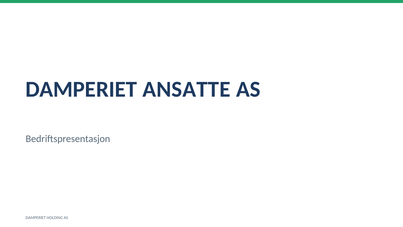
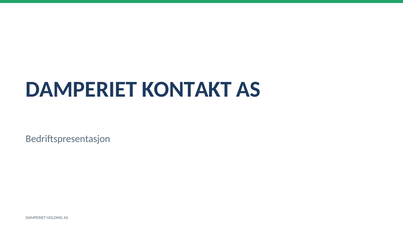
ANSATTE: ANSATTE -> KONTAKT
